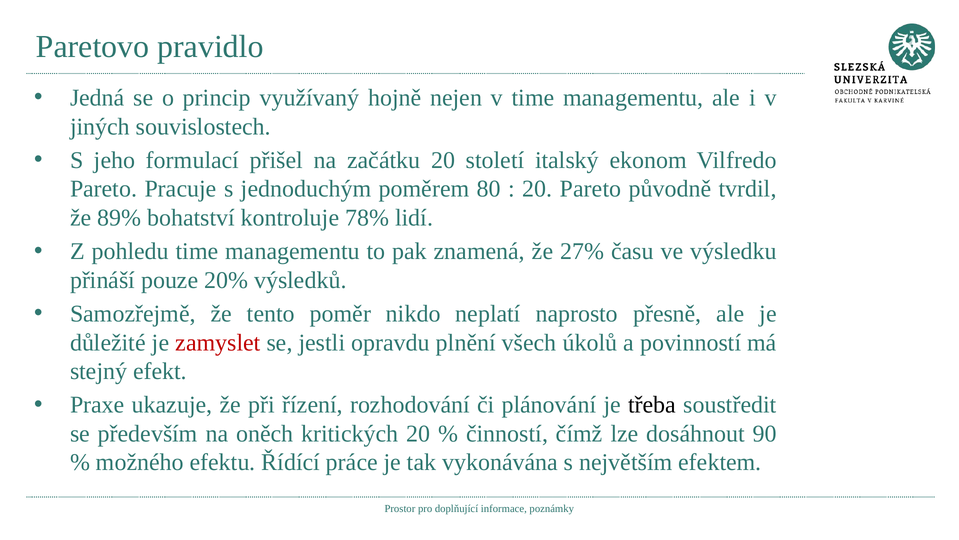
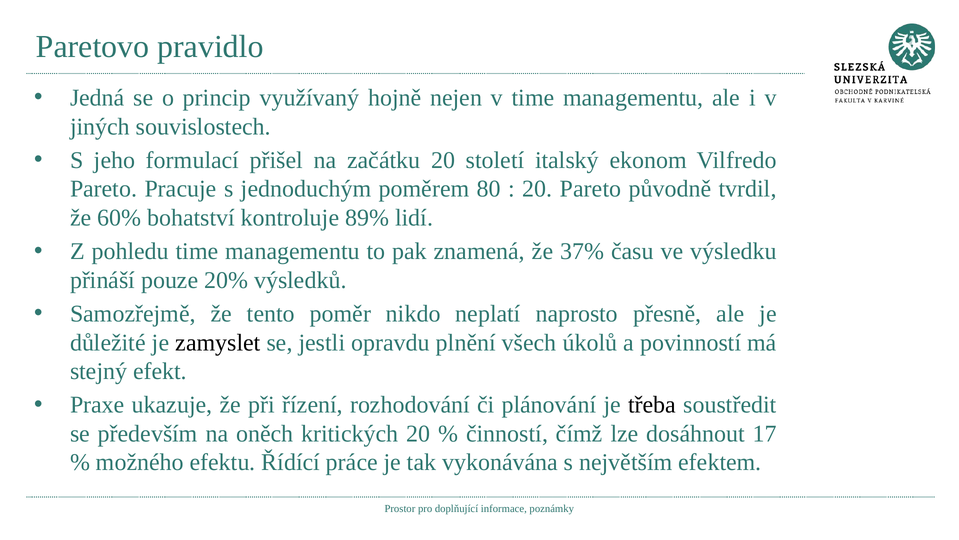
89%: 89% -> 60%
78%: 78% -> 89%
27%: 27% -> 37%
zamyslet colour: red -> black
90: 90 -> 17
